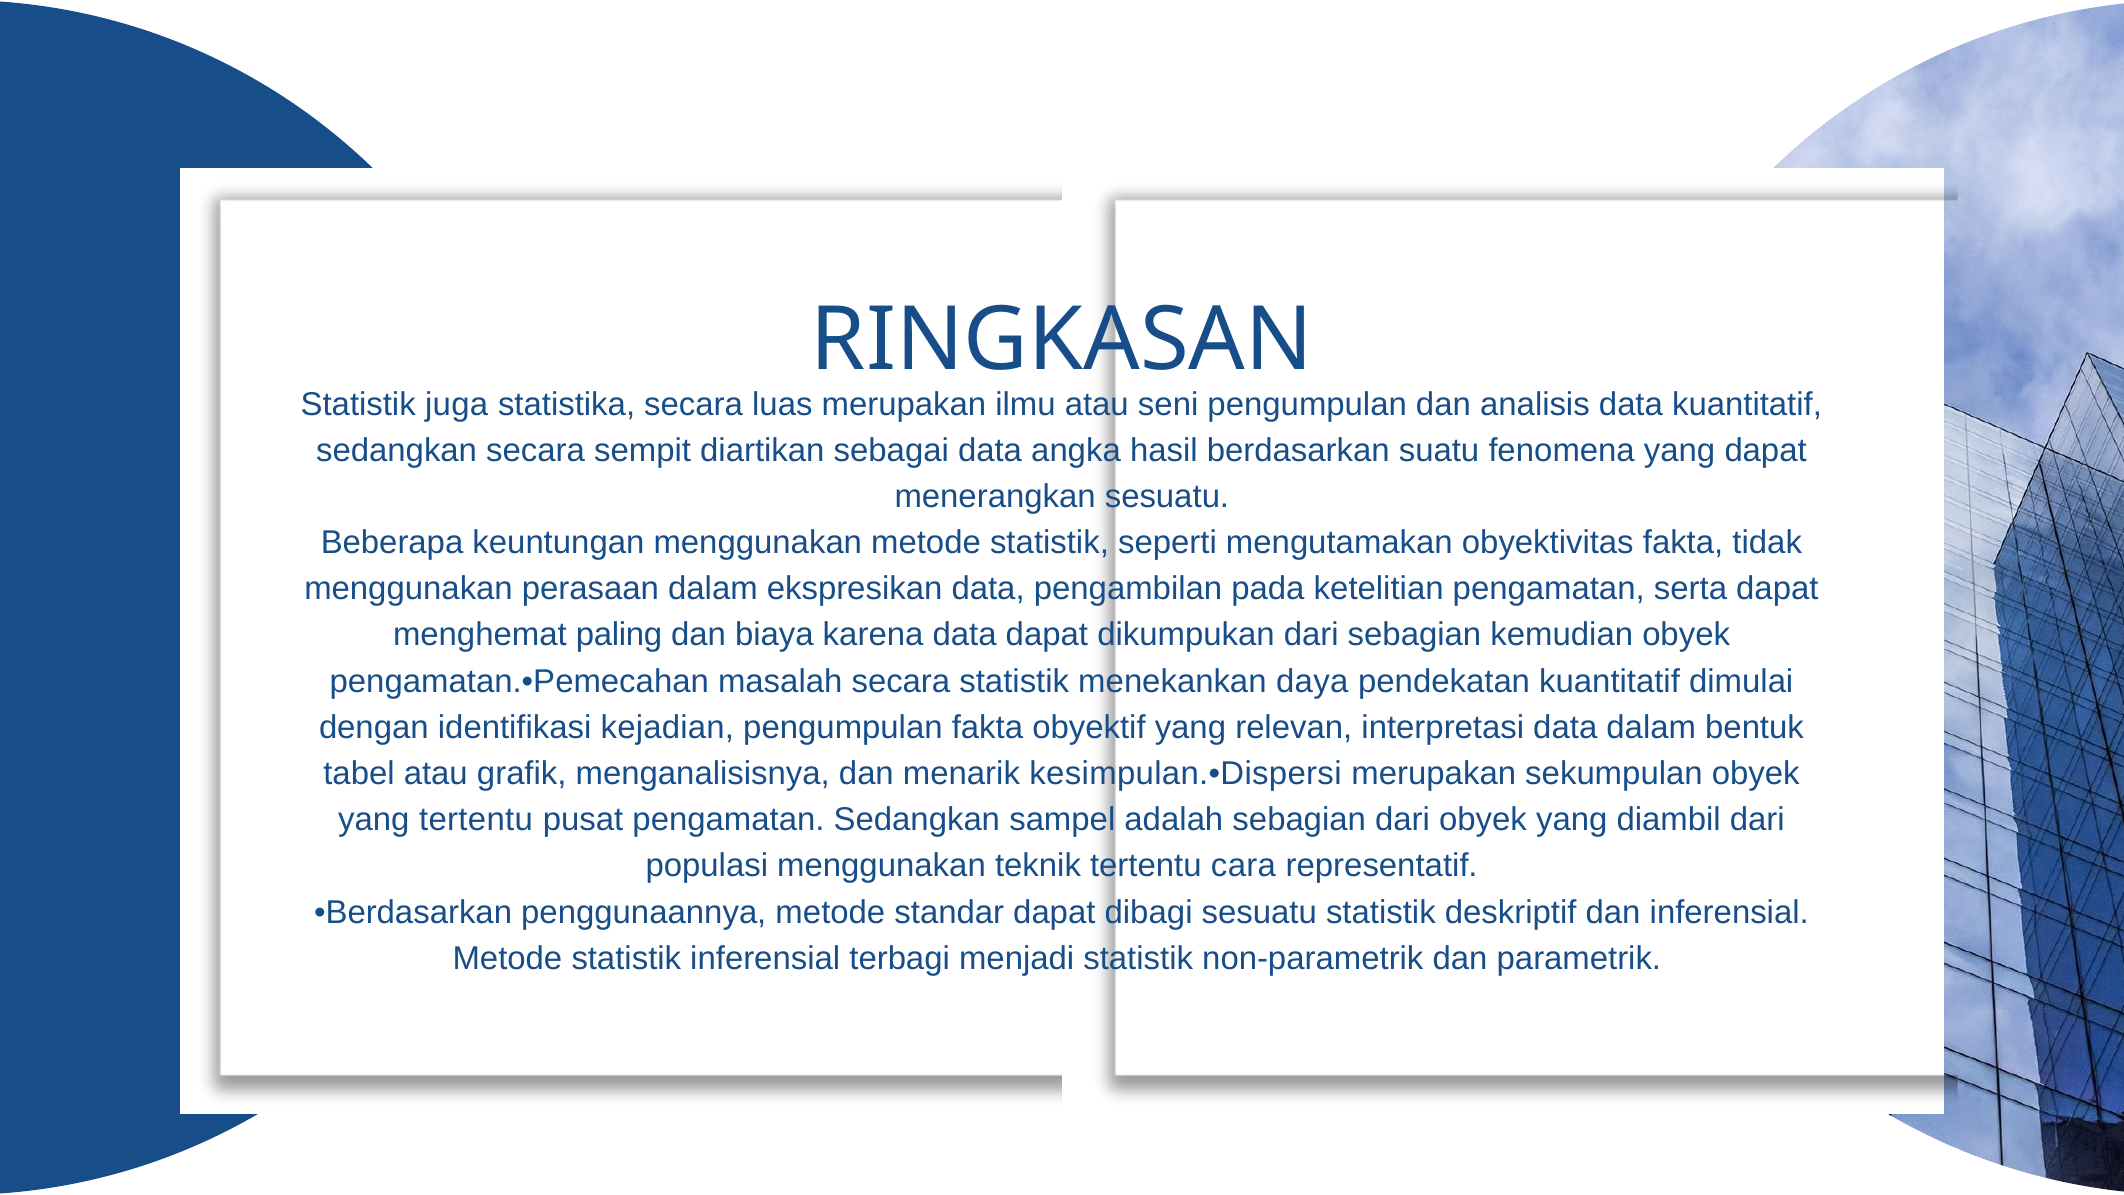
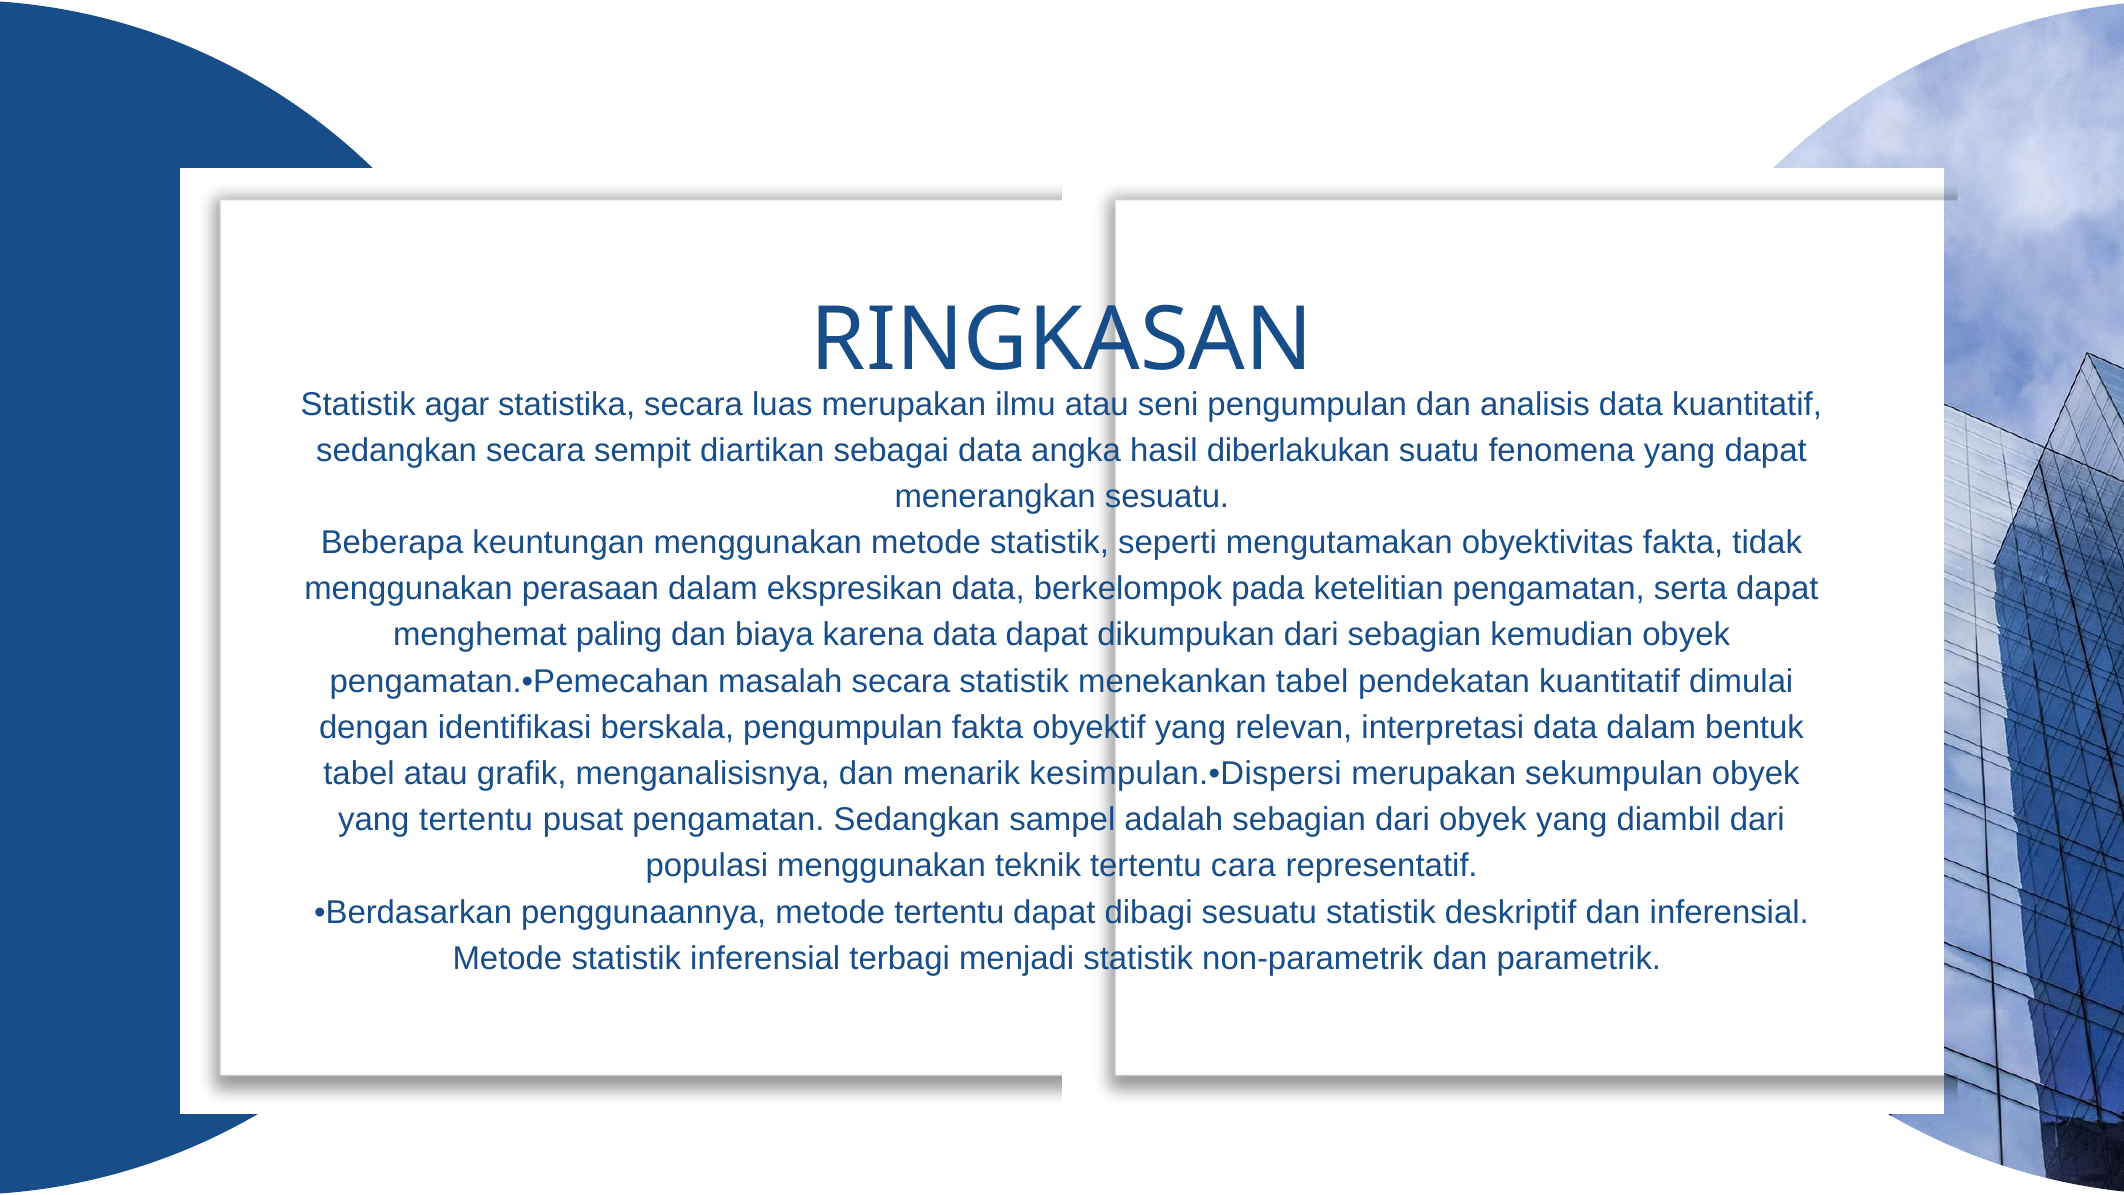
juga: juga -> agar
hasil berdasarkan: berdasarkan -> diberlakukan
pengambilan: pengambilan -> berkelompok
menekankan daya: daya -> tabel
kejadian: kejadian -> berskala
metode standar: standar -> tertentu
